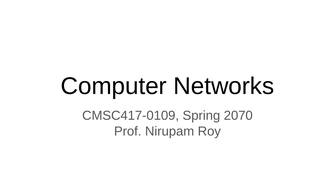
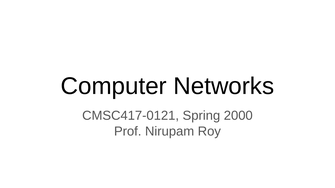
CMSC417-0109: CMSC417-0109 -> CMSC417-0121
2070: 2070 -> 2000
